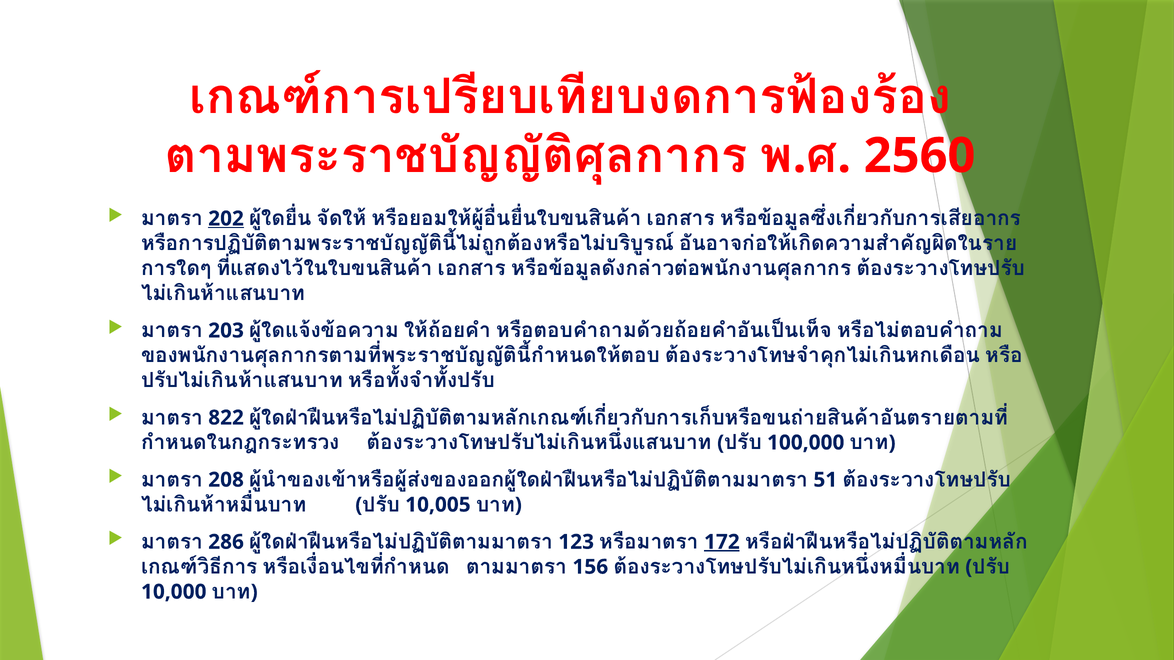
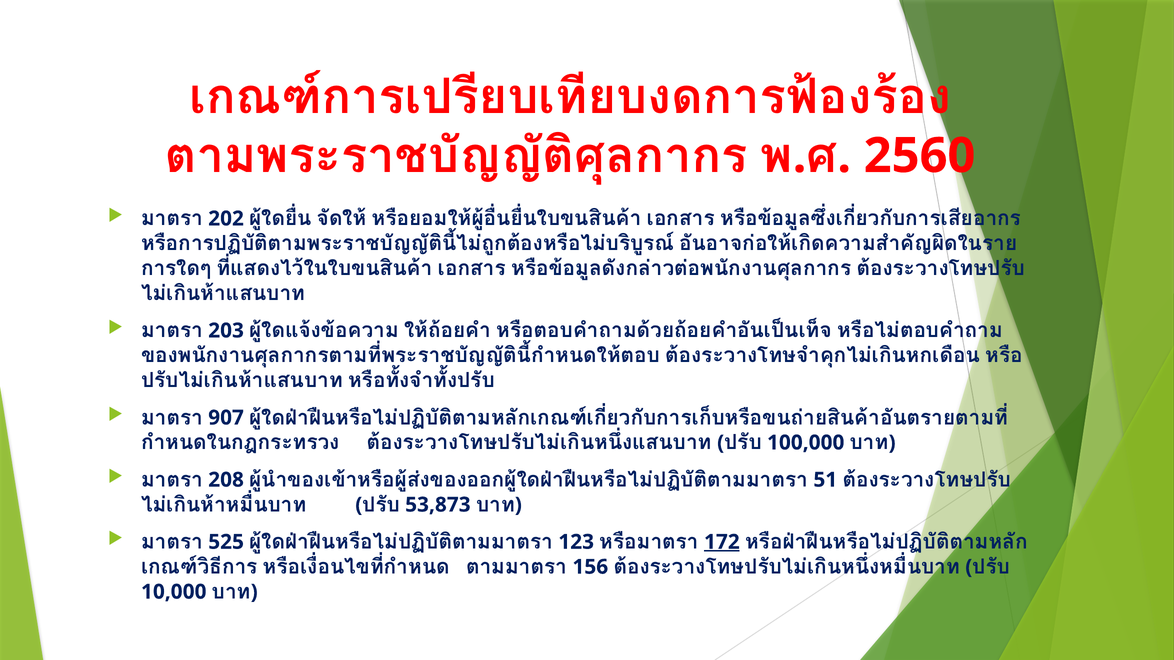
202 underline: present -> none
822: 822 -> 907
10,005: 10,005 -> 53,873
286: 286 -> 525
